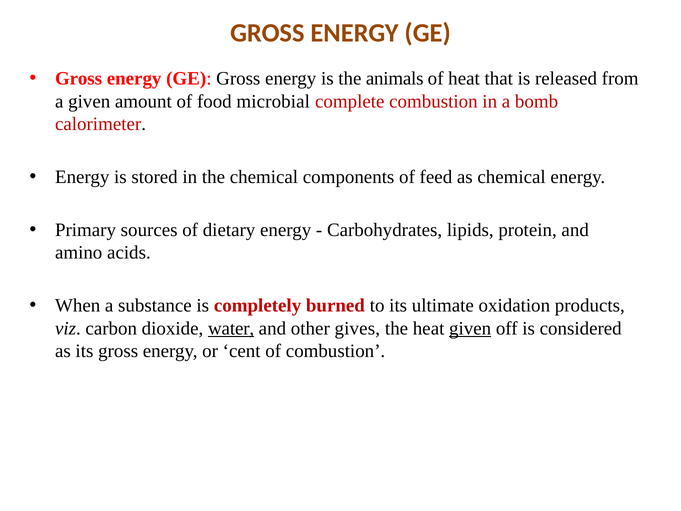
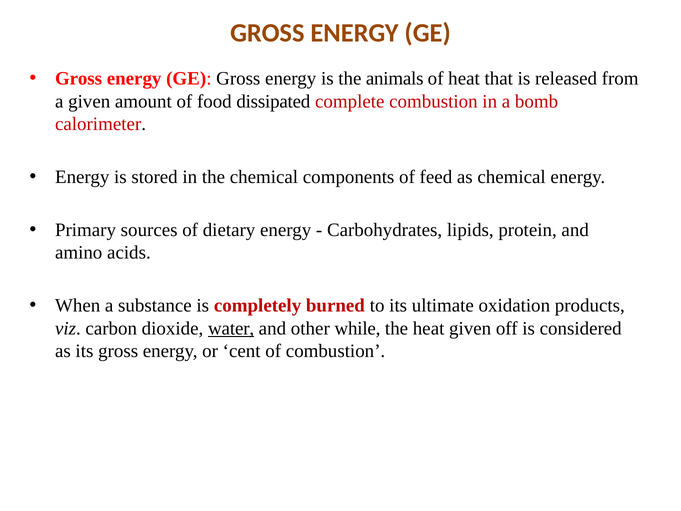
microbial: microbial -> dissipated
gives: gives -> while
given at (470, 328) underline: present -> none
